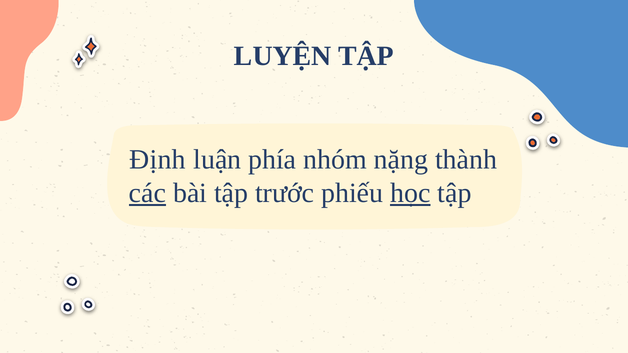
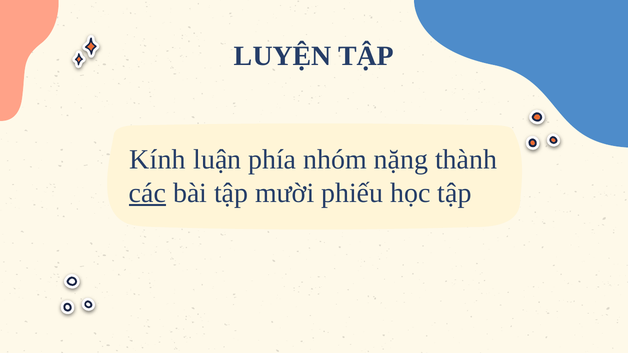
Định: Định -> Kính
trước: trước -> mười
học underline: present -> none
